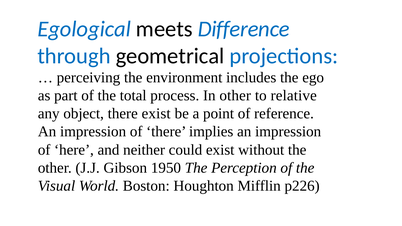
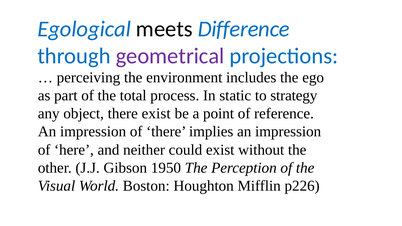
geometrical colour: black -> purple
In other: other -> static
relative: relative -> strategy
